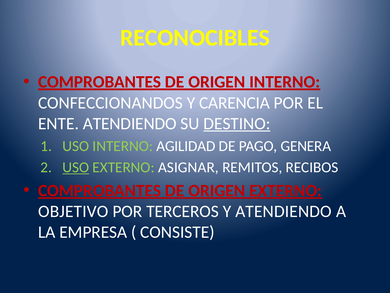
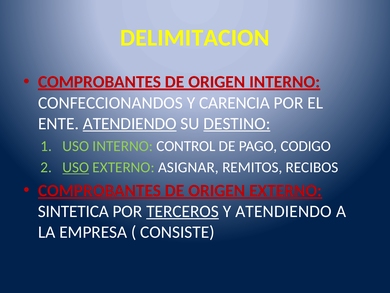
RECONOCIBLES: RECONOCIBLES -> DELIMITACION
ATENDIENDO at (130, 123) underline: none -> present
AGILIDAD: AGILIDAD -> CONTROL
GENERA: GENERA -> CODIGO
OBJETIVO: OBJETIVO -> SINTETICA
TERCEROS underline: none -> present
